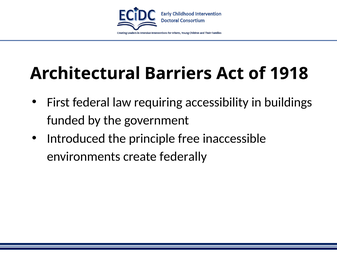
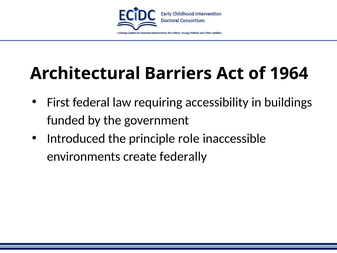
1918: 1918 -> 1964
free: free -> role
